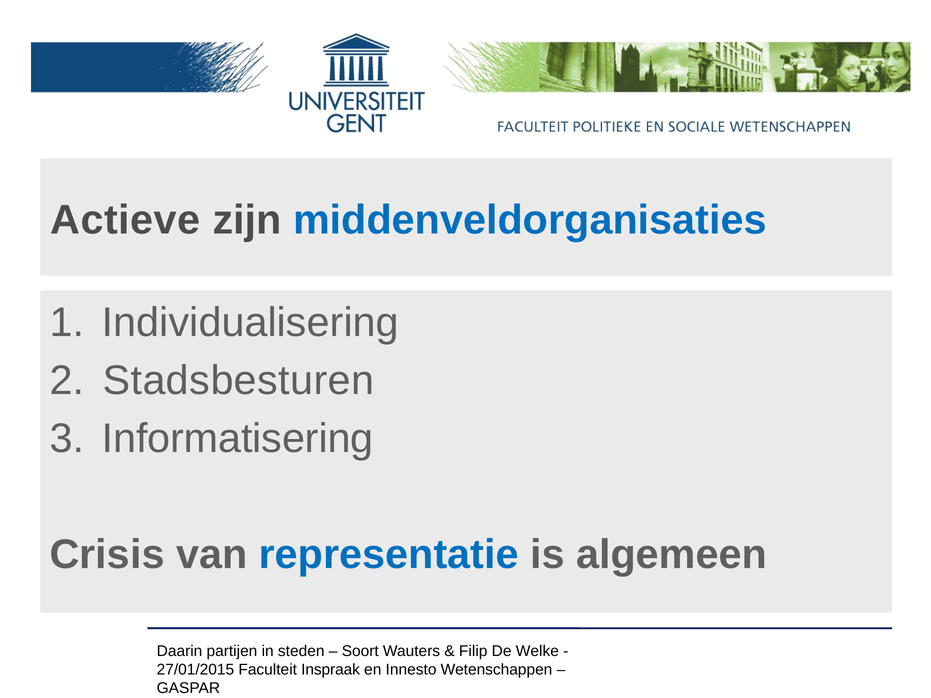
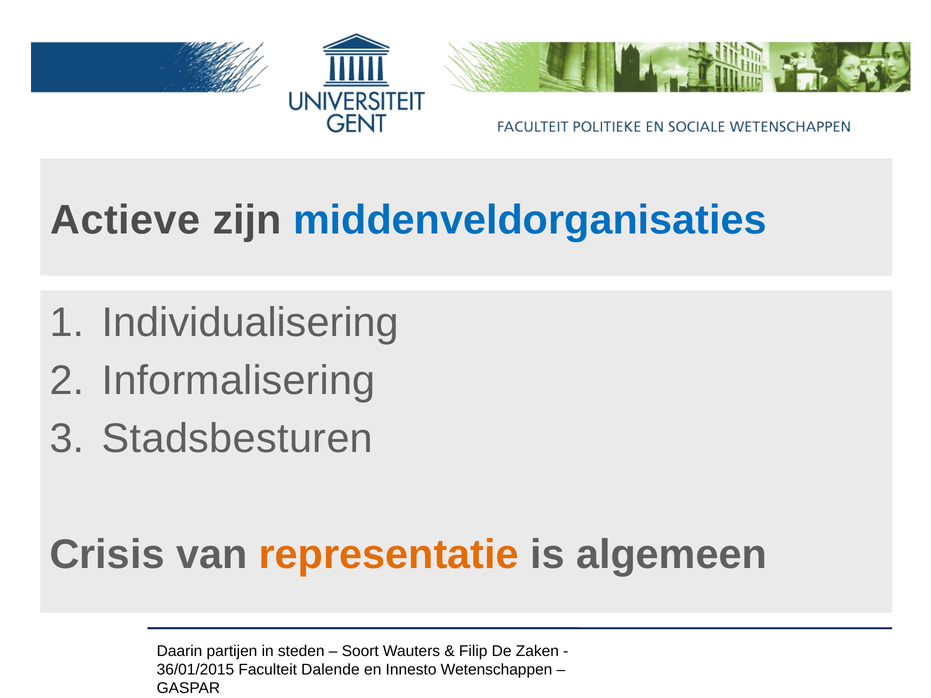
Stadsbesturen: Stadsbesturen -> Informalisering
Informatisering: Informatisering -> Stadsbesturen
representatie colour: blue -> orange
Welke: Welke -> Zaken
27/01/2015: 27/01/2015 -> 36/01/2015
Inspraak: Inspraak -> Dalende
